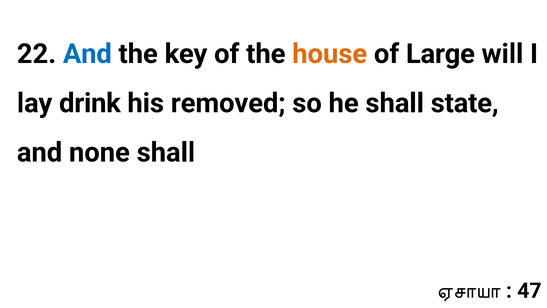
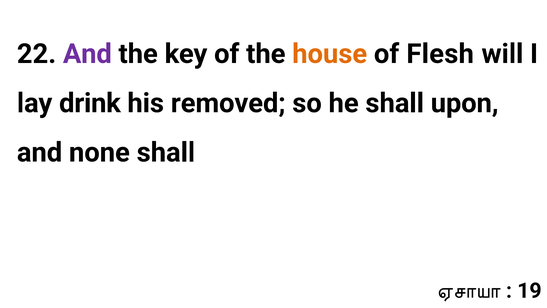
And at (87, 54) colour: blue -> purple
Large: Large -> Flesh
state: state -> upon
47: 47 -> 19
